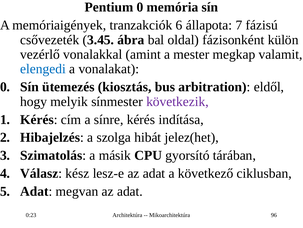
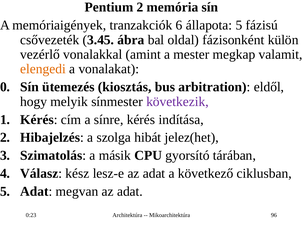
Pentium 0: 0 -> 2
állapota 7: 7 -> 5
elengedi colour: blue -> orange
